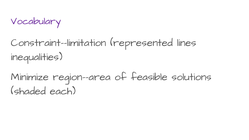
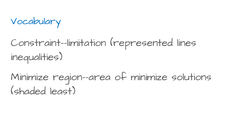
Vocabulary colour: purple -> blue
of feasible: feasible -> minimize
each: each -> least
